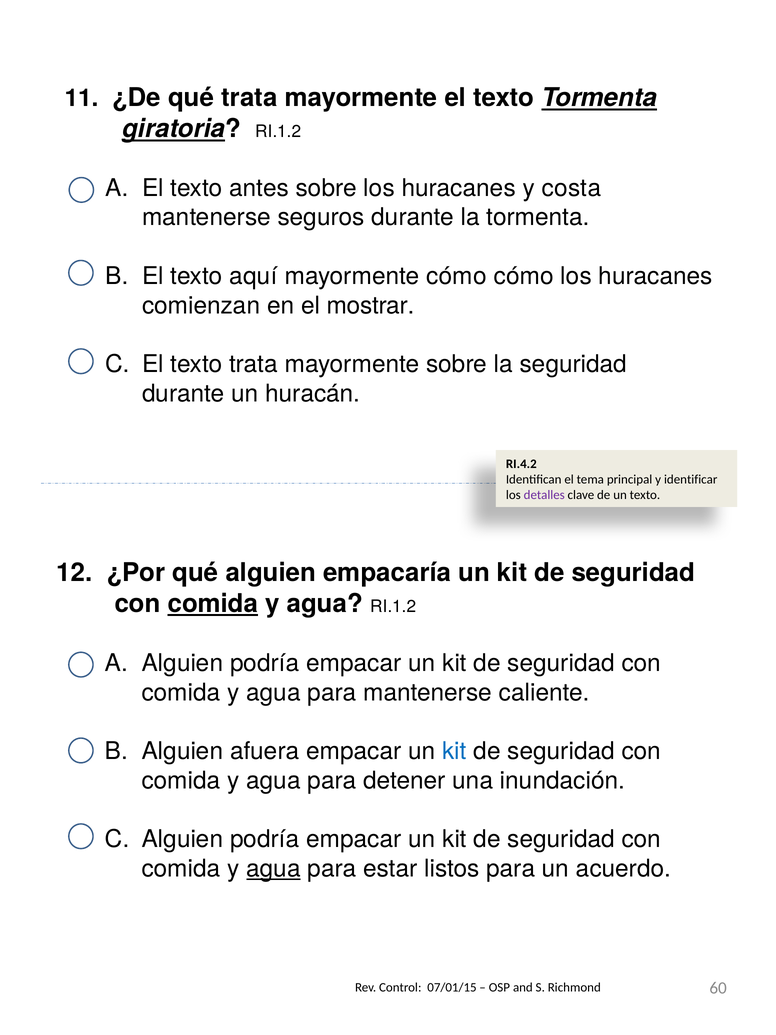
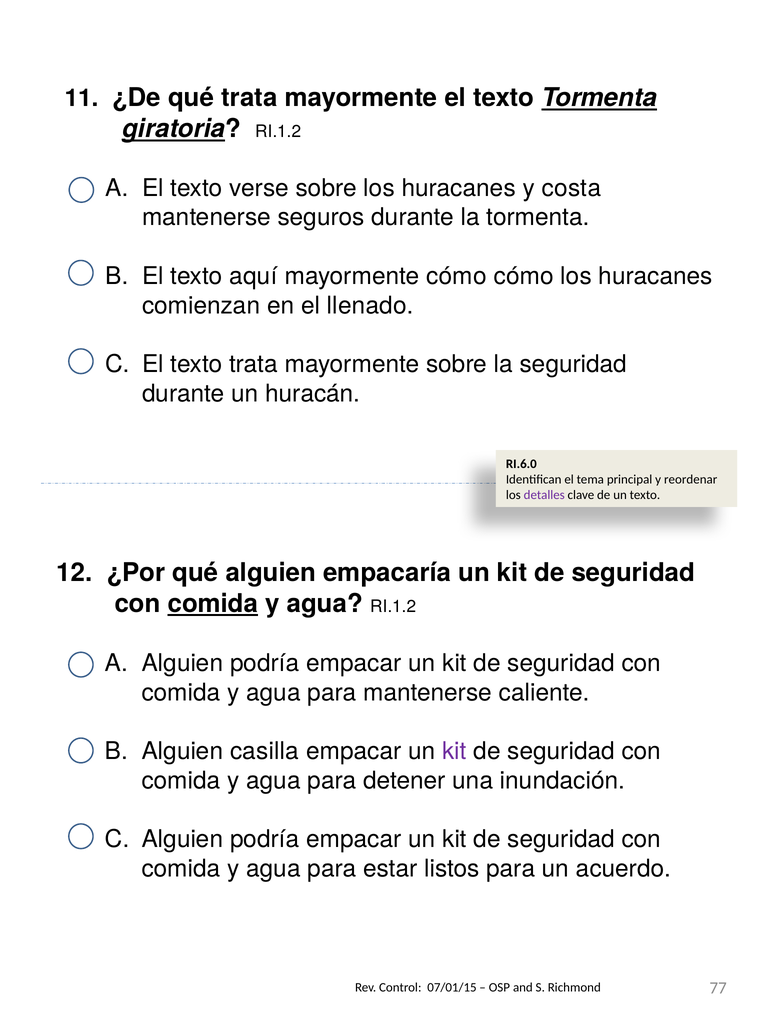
antes: antes -> verse
mostrar: mostrar -> llenado
RI.4.2: RI.4.2 -> RI.6.0
identificar: identificar -> reordenar
afuera: afuera -> casilla
kit at (454, 751) colour: blue -> purple
agua at (273, 868) underline: present -> none
60: 60 -> 77
